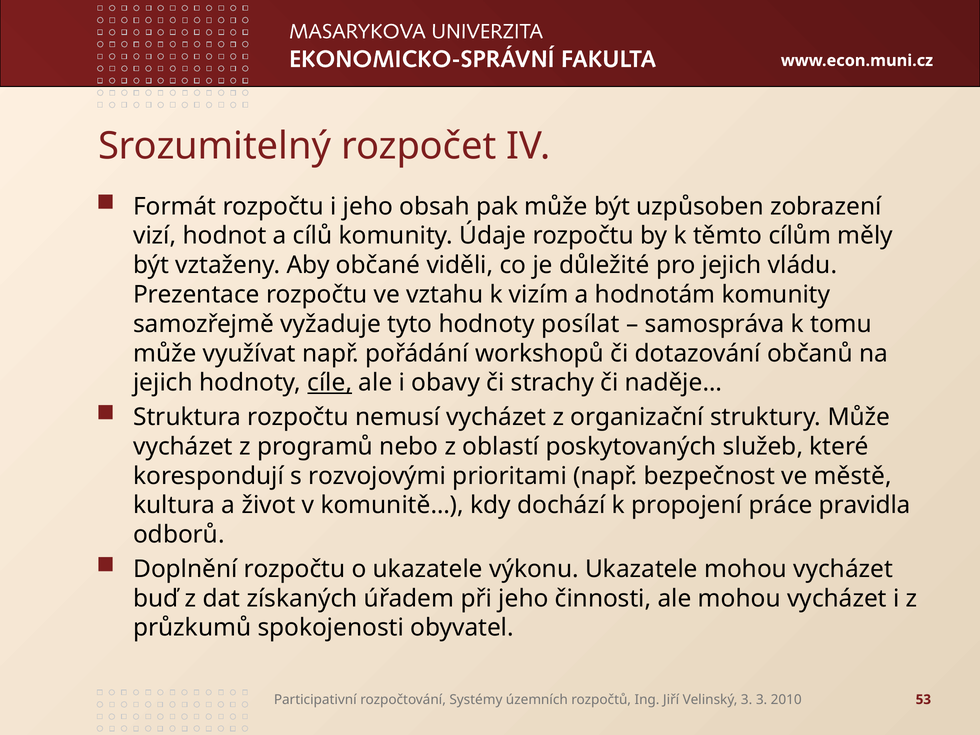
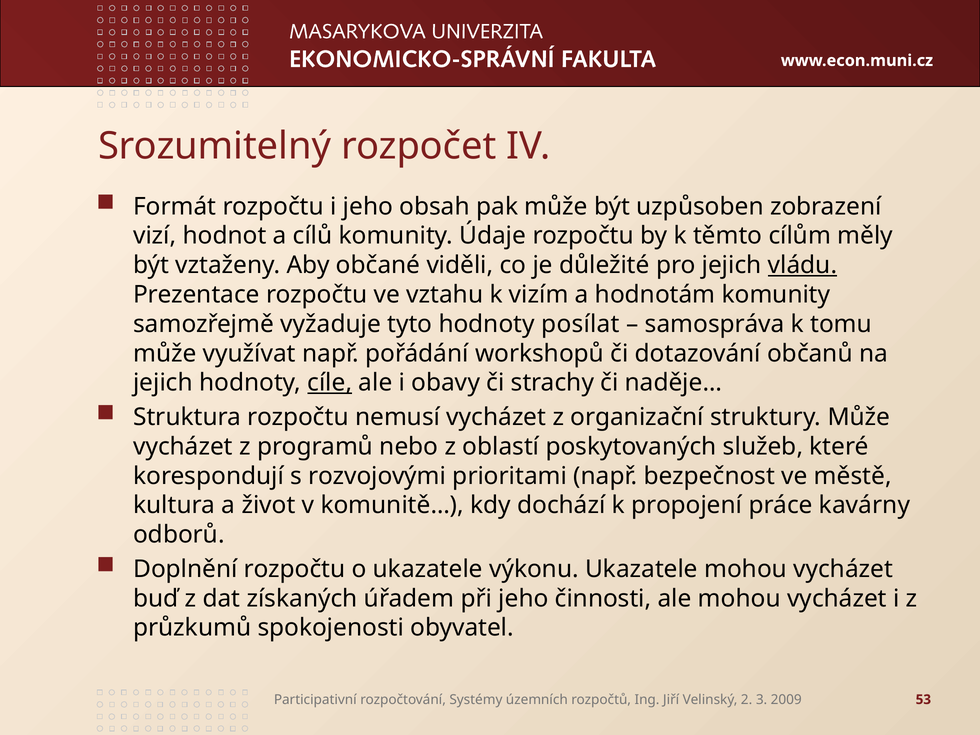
vládu underline: none -> present
pravidla: pravidla -> kavárny
Velinský 3: 3 -> 2
2010: 2010 -> 2009
